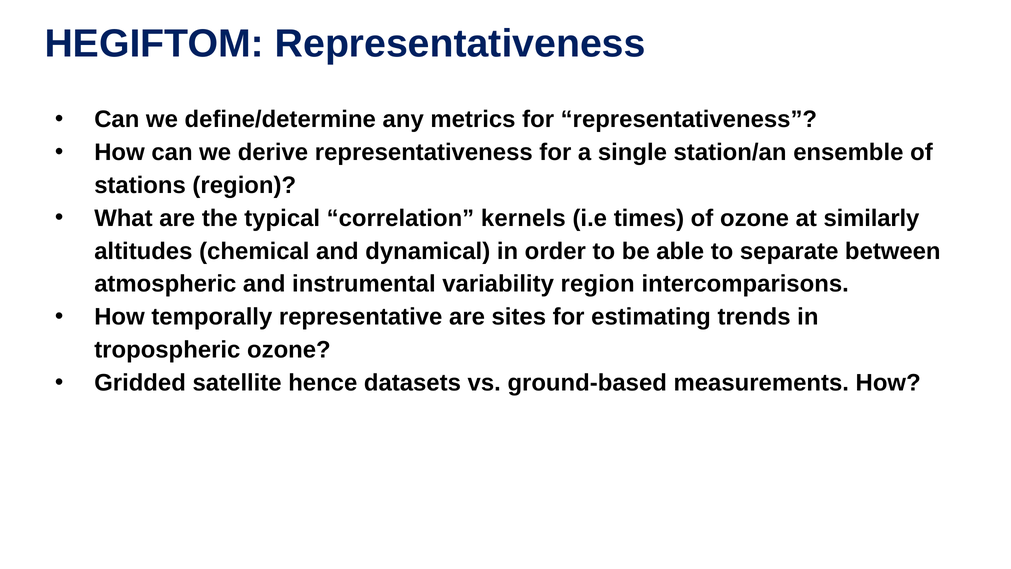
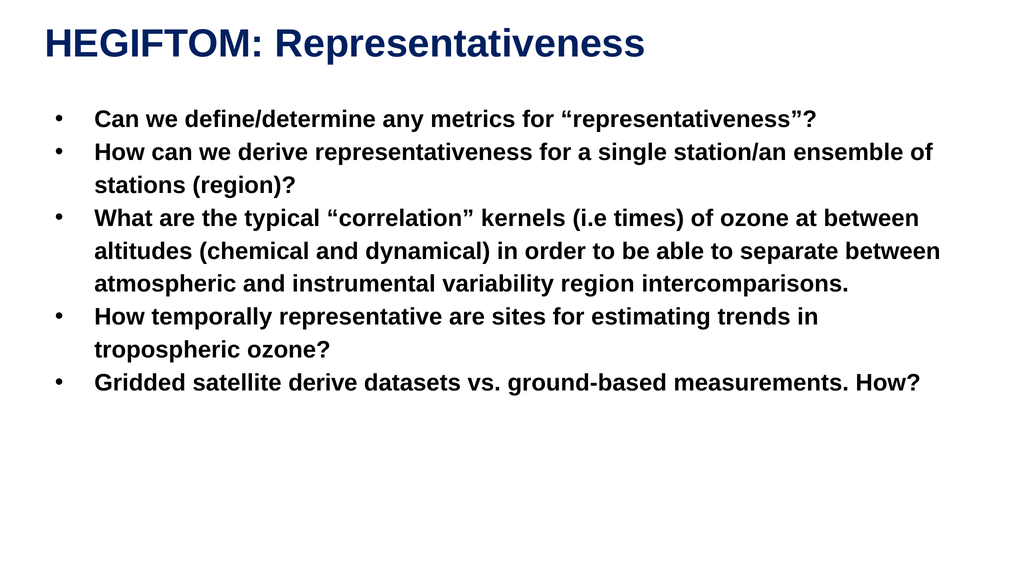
at similarly: similarly -> between
satellite hence: hence -> derive
